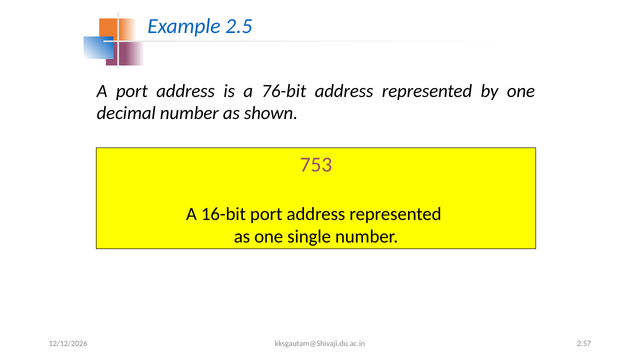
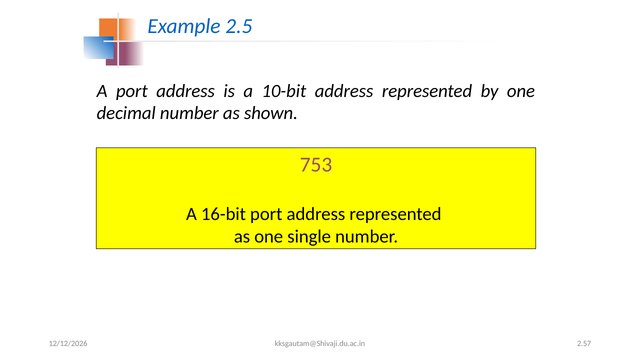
76-bit: 76-bit -> 10-bit
